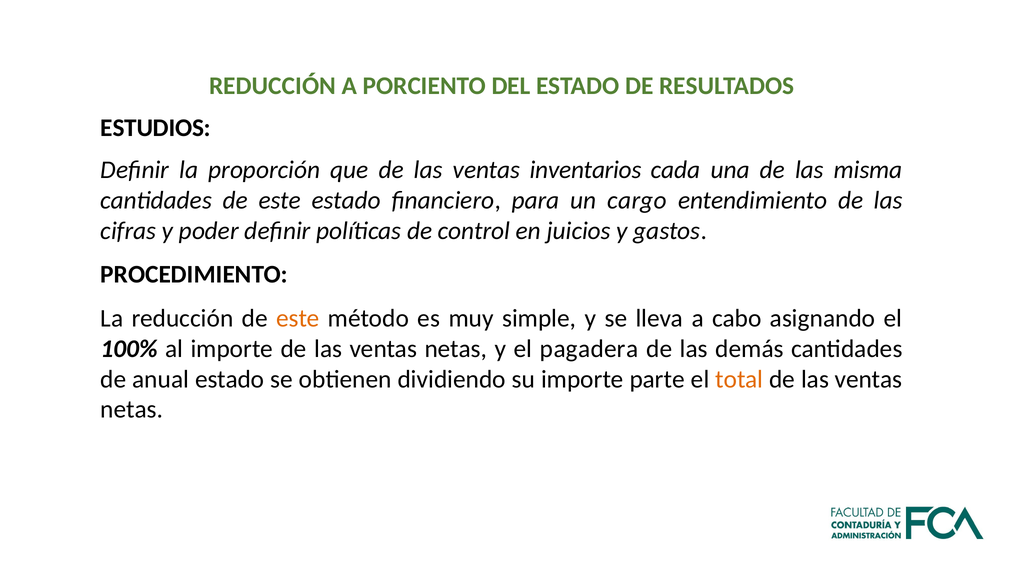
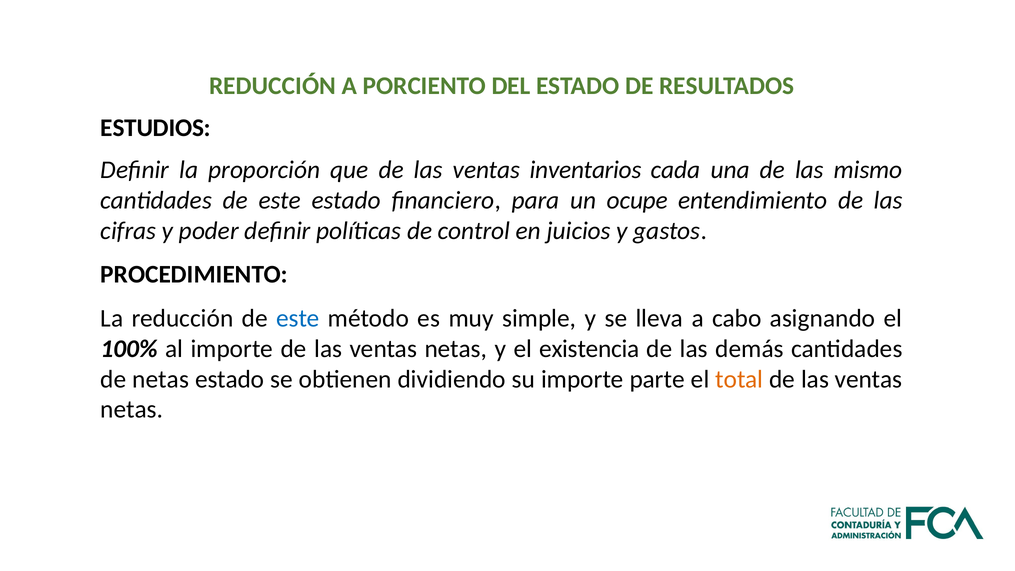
misma: misma -> mismo
cargo: cargo -> ocupe
este at (298, 318) colour: orange -> blue
pagadera: pagadera -> existencia
de anual: anual -> netas
